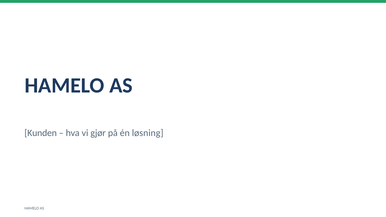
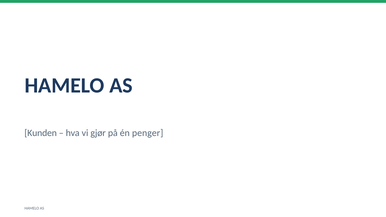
løsning: løsning -> penger
